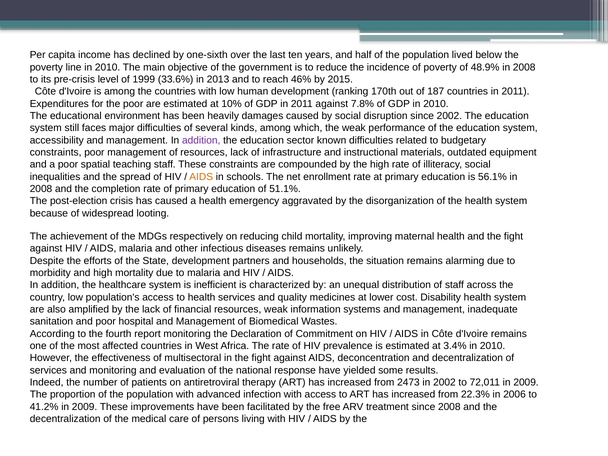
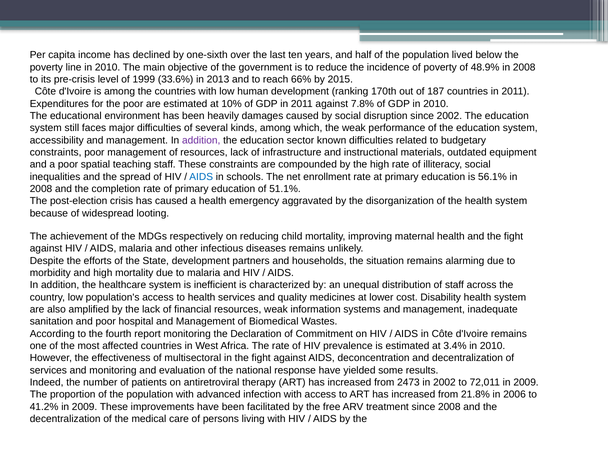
46%: 46% -> 66%
AIDS at (201, 177) colour: orange -> blue
22.3%: 22.3% -> 21.8%
